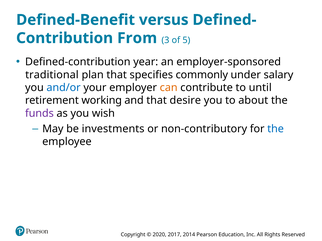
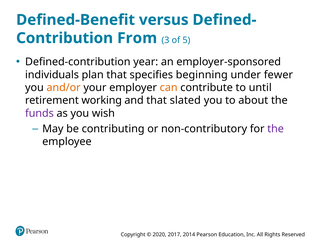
traditional: traditional -> individuals
commonly: commonly -> beginning
salary: salary -> fewer
and/or colour: blue -> orange
desire: desire -> slated
investments: investments -> contributing
the at (276, 129) colour: blue -> purple
